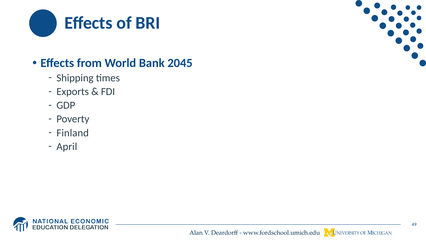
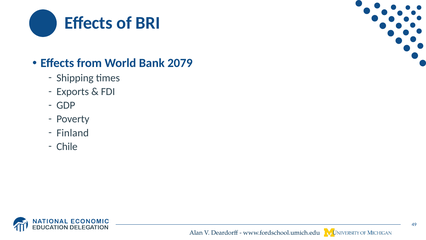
2045: 2045 -> 2079
April: April -> Chile
